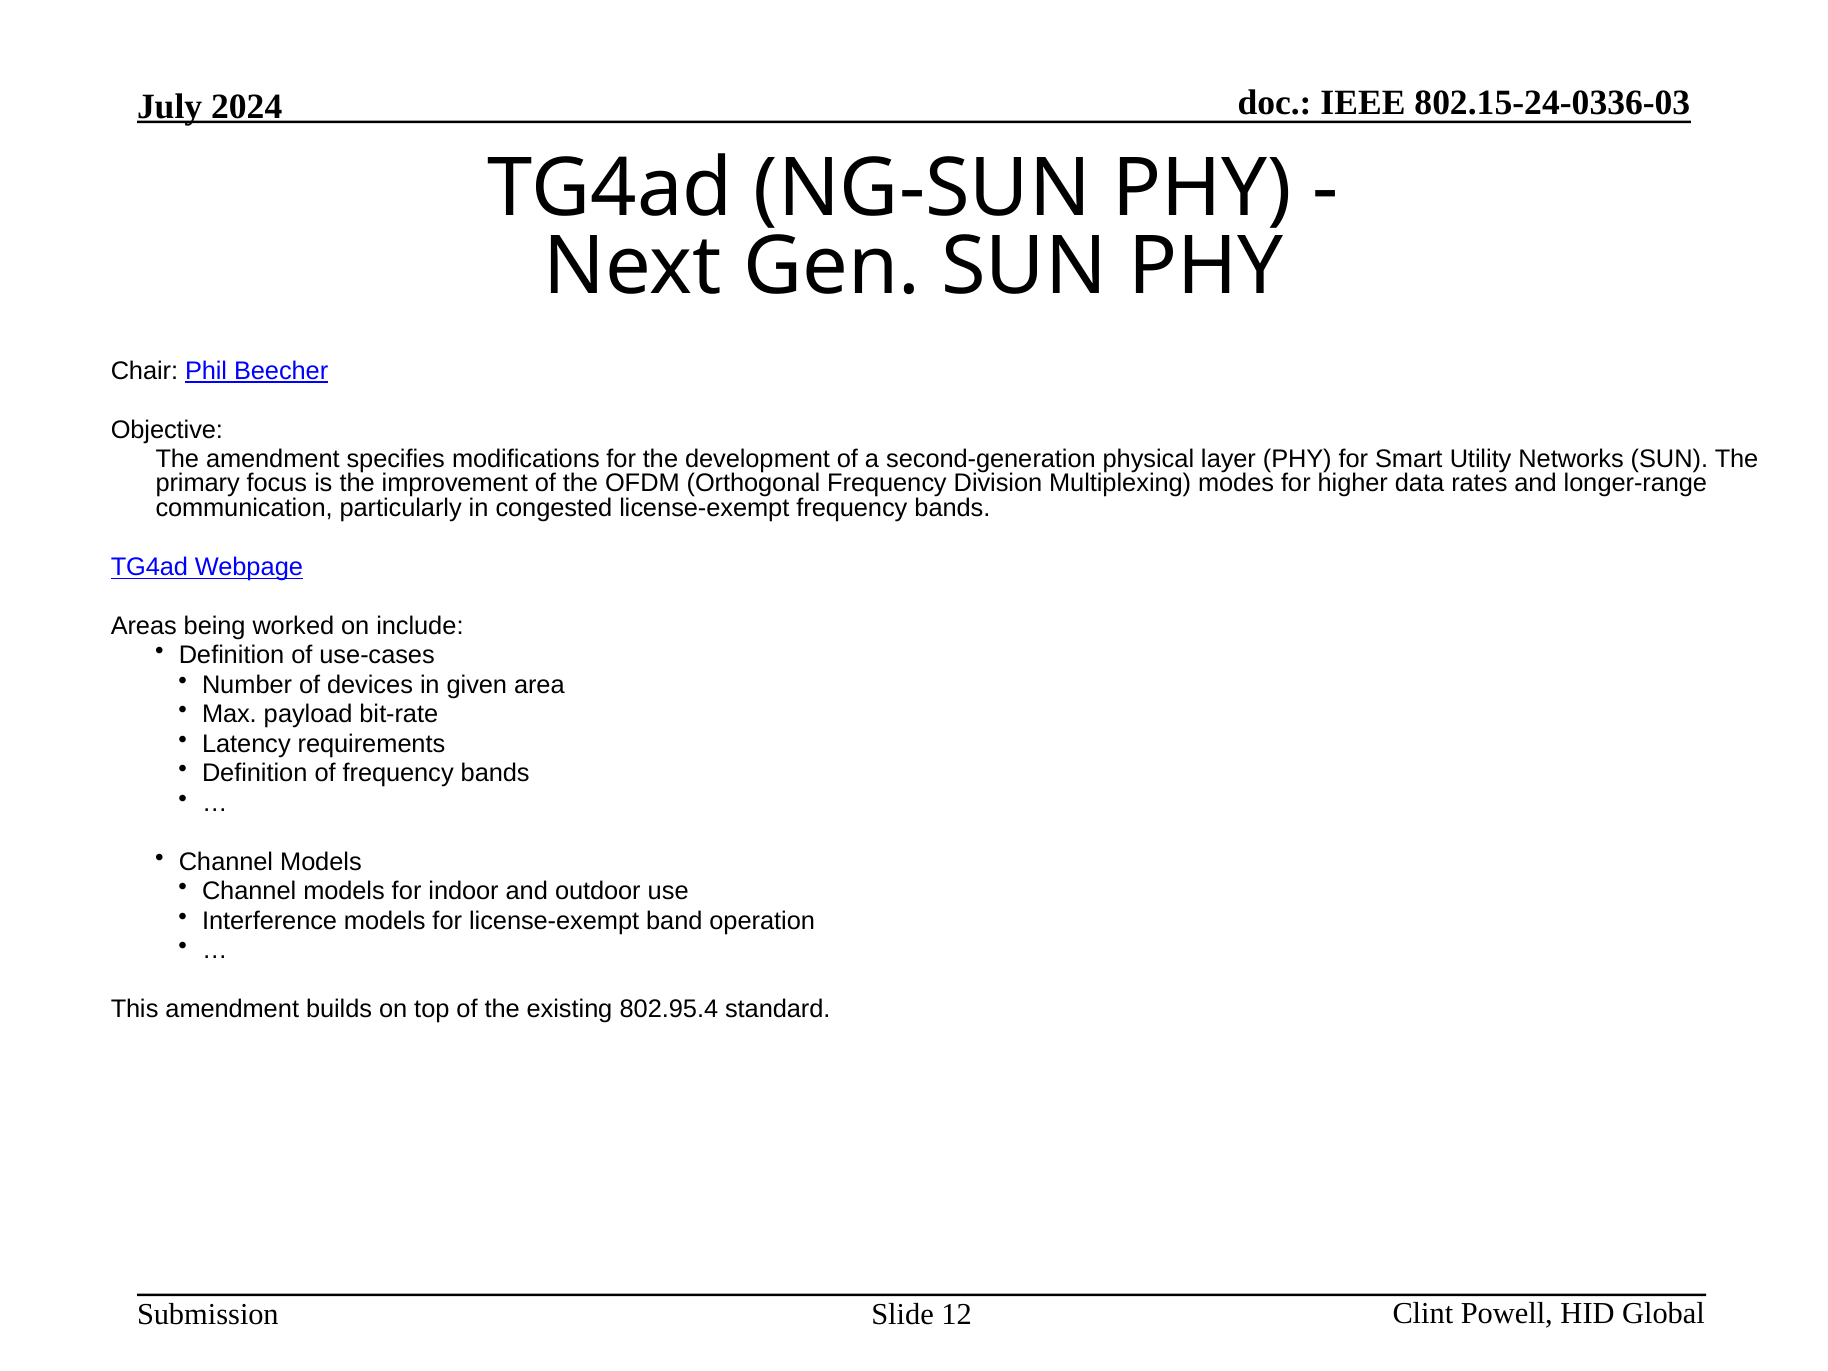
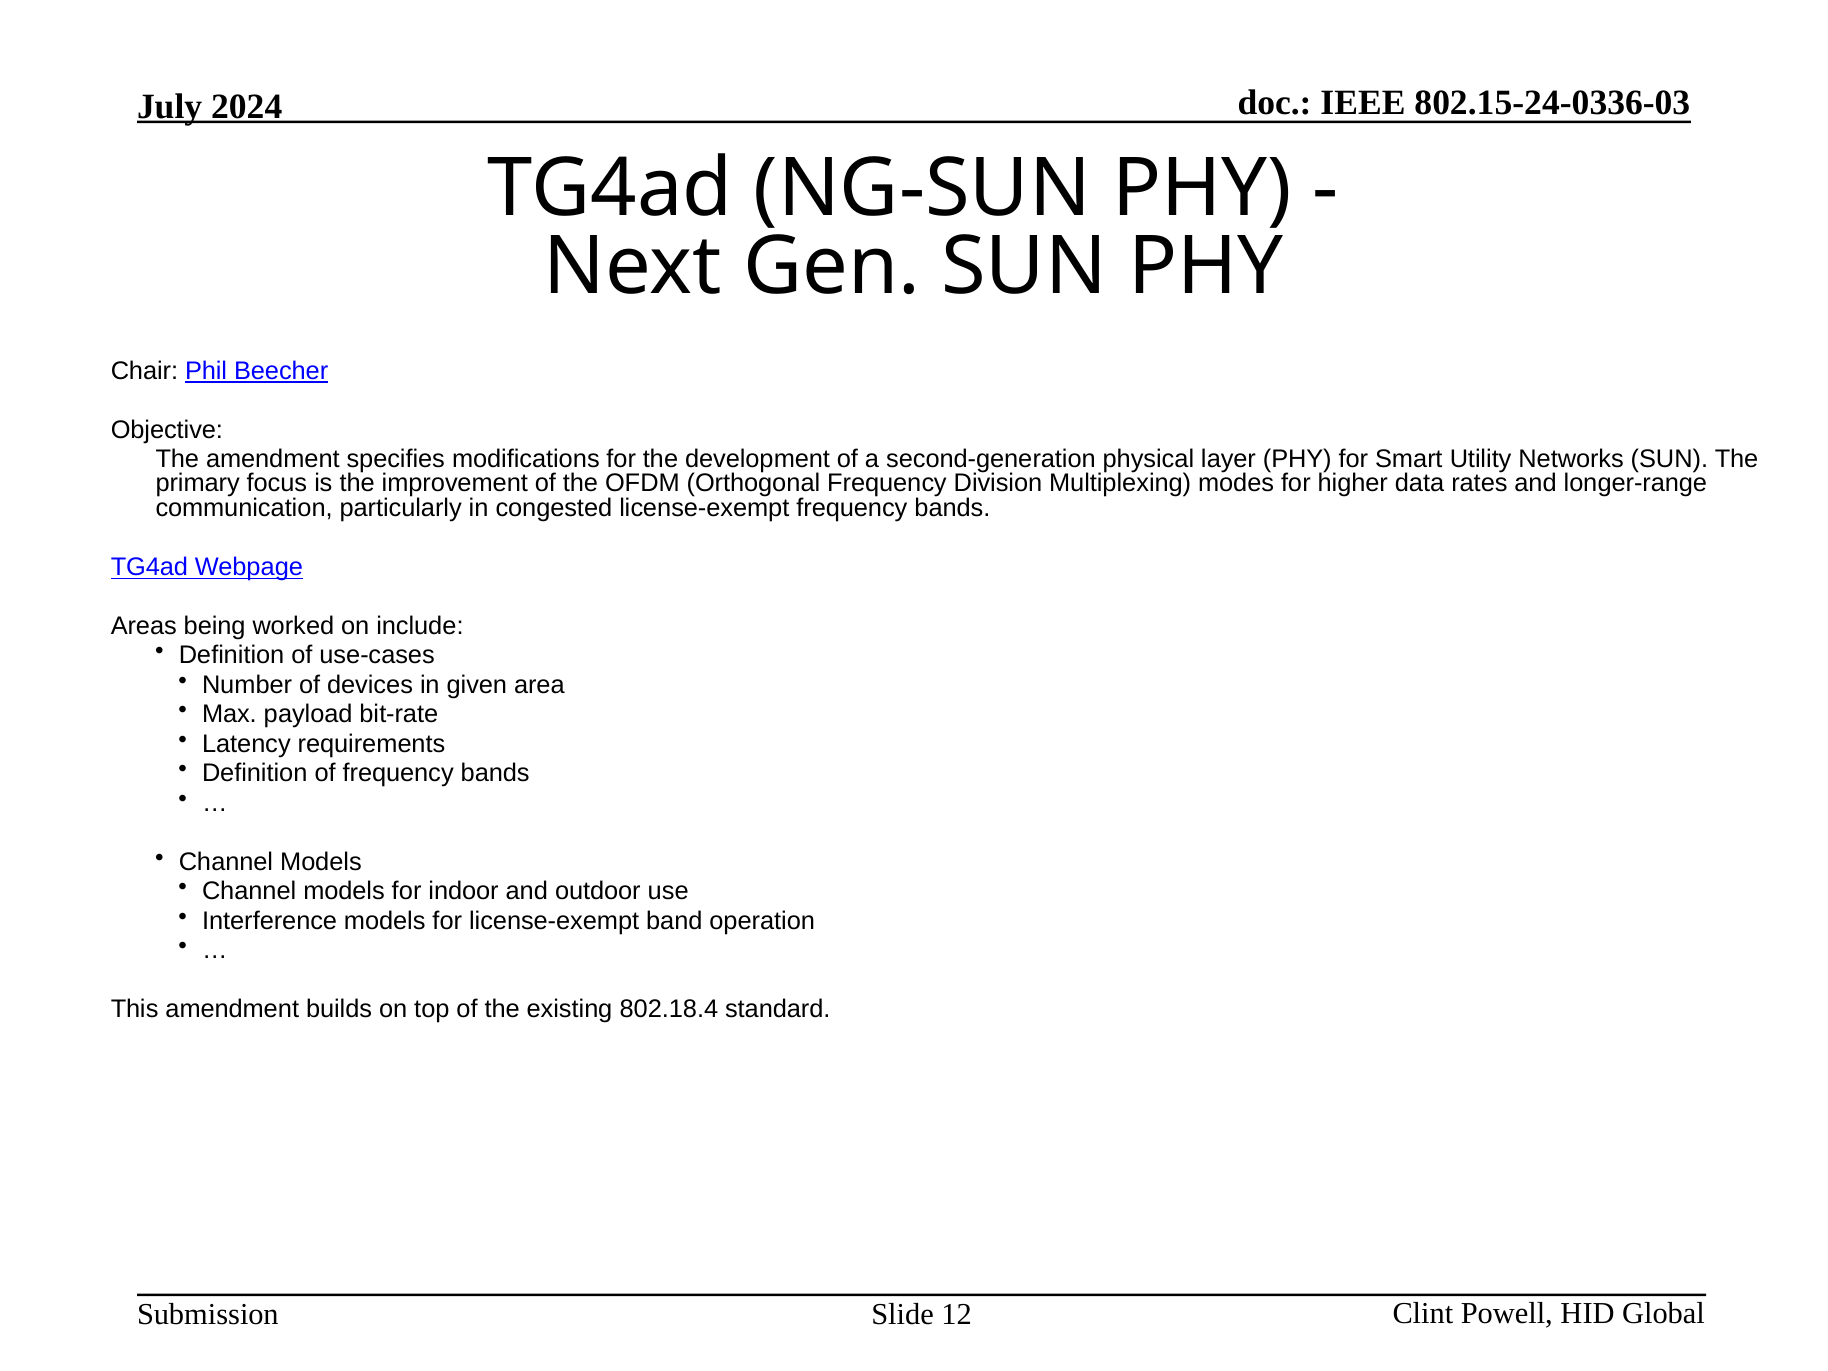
802.95.4: 802.95.4 -> 802.18.4
